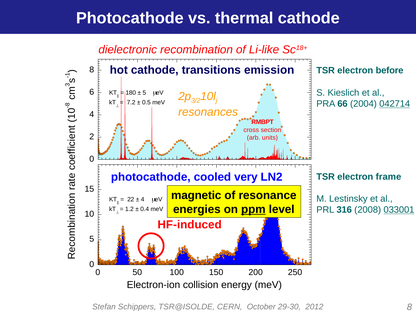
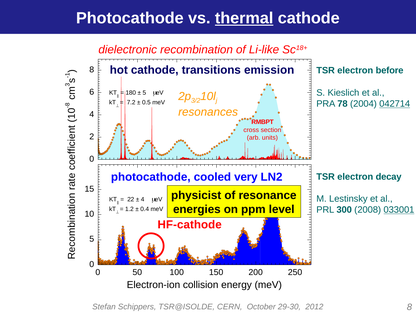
thermal underline: none -> present
66: 66 -> 78
frame: frame -> decay
magnetic: magnetic -> physicist
ppm underline: present -> none
316: 316 -> 300
HF-induced: HF-induced -> HF-cathode
